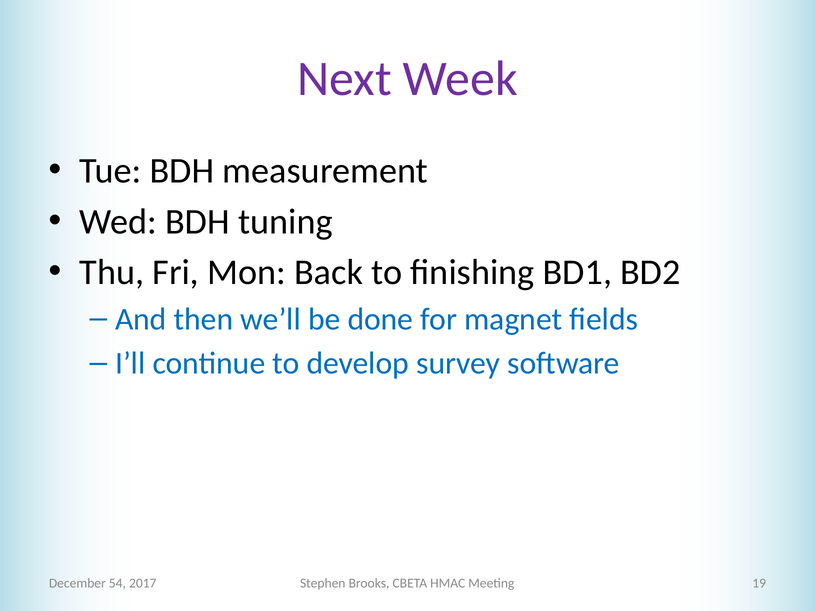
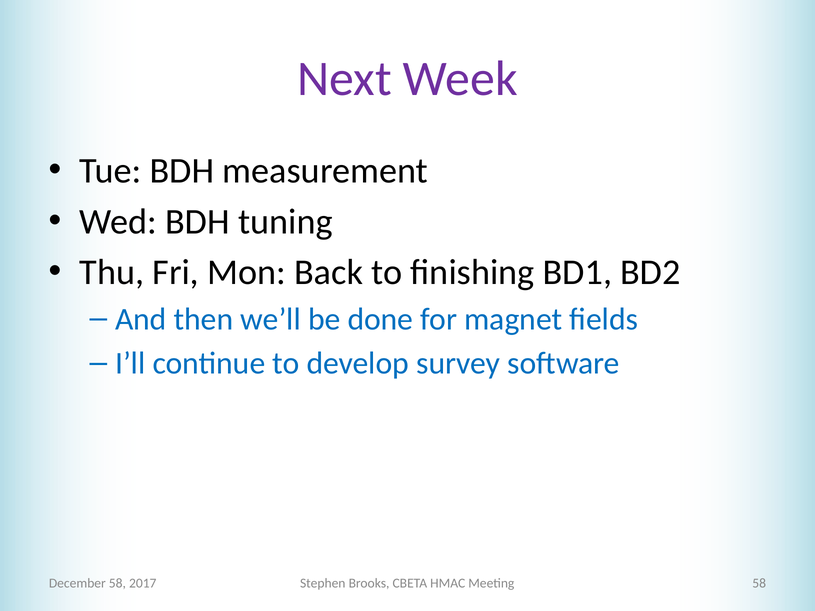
December 54: 54 -> 58
Meeting 19: 19 -> 58
